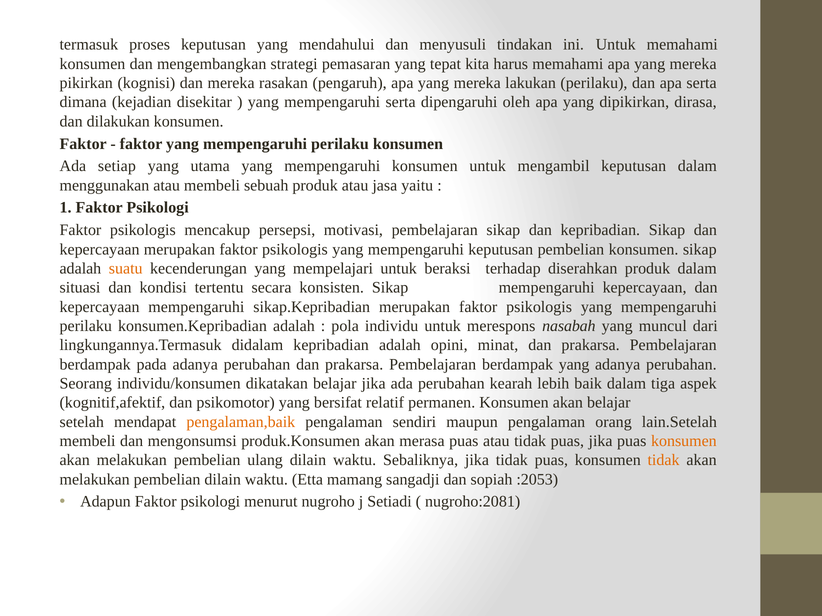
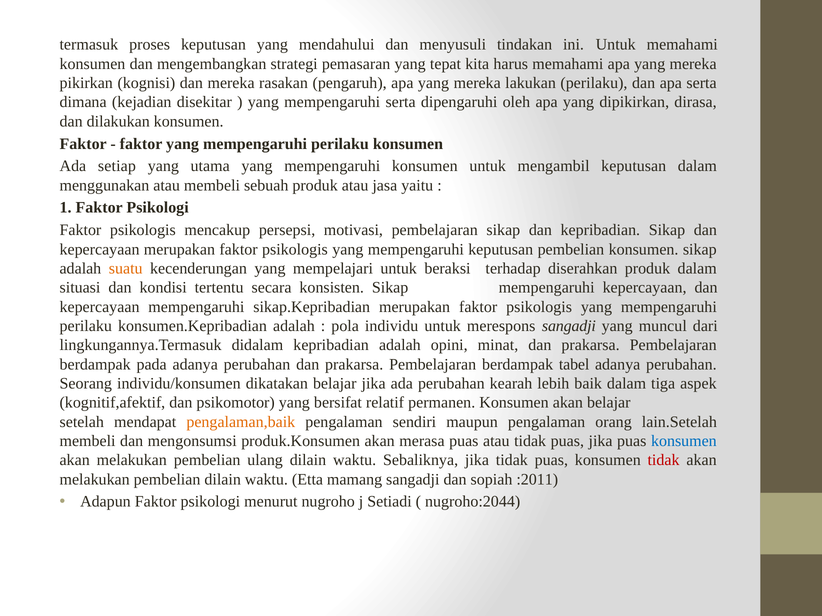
merespons nasabah: nasabah -> sangadji
berdampak yang: yang -> tabel
konsumen at (684, 441) colour: orange -> blue
tidak at (664, 461) colour: orange -> red
:2053: :2053 -> :2011
nugroho:2081: nugroho:2081 -> nugroho:2044
